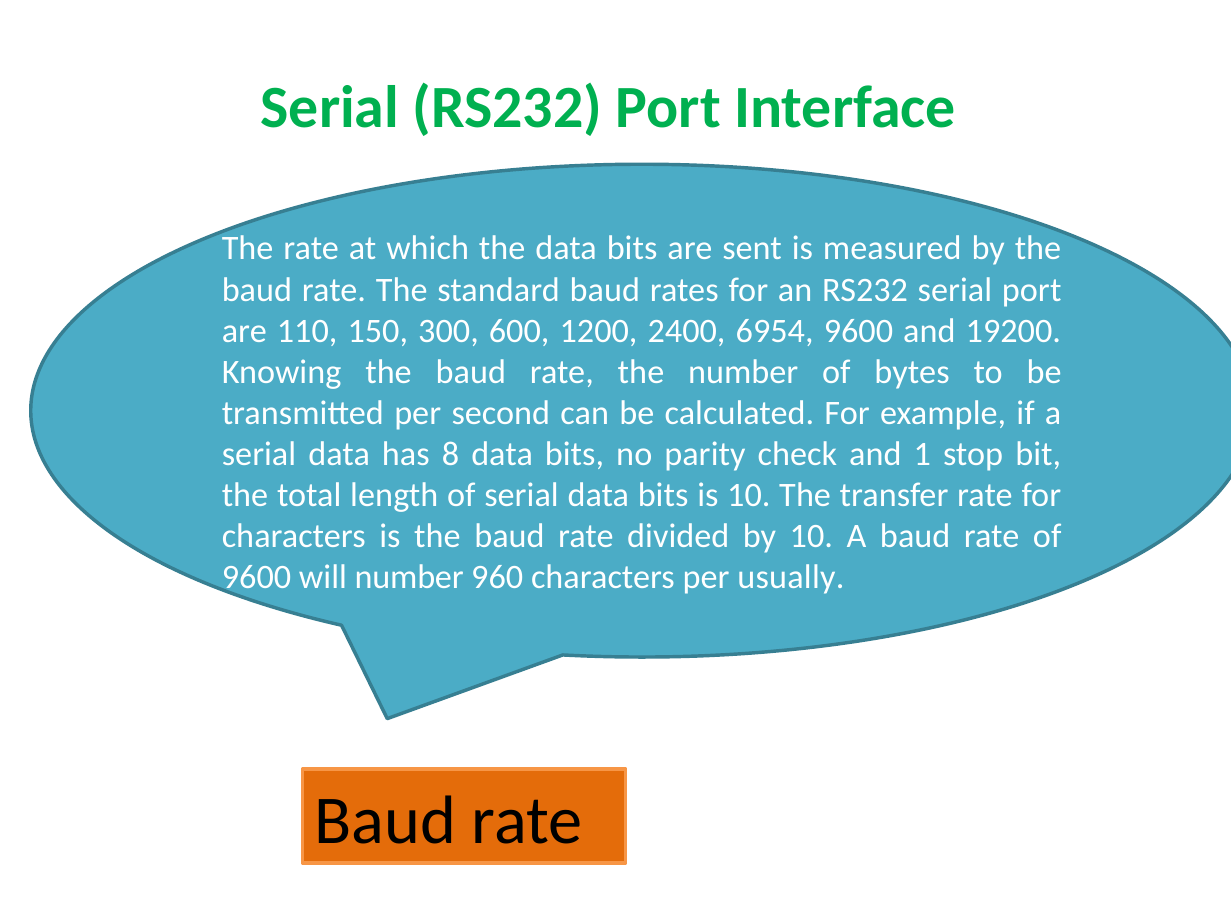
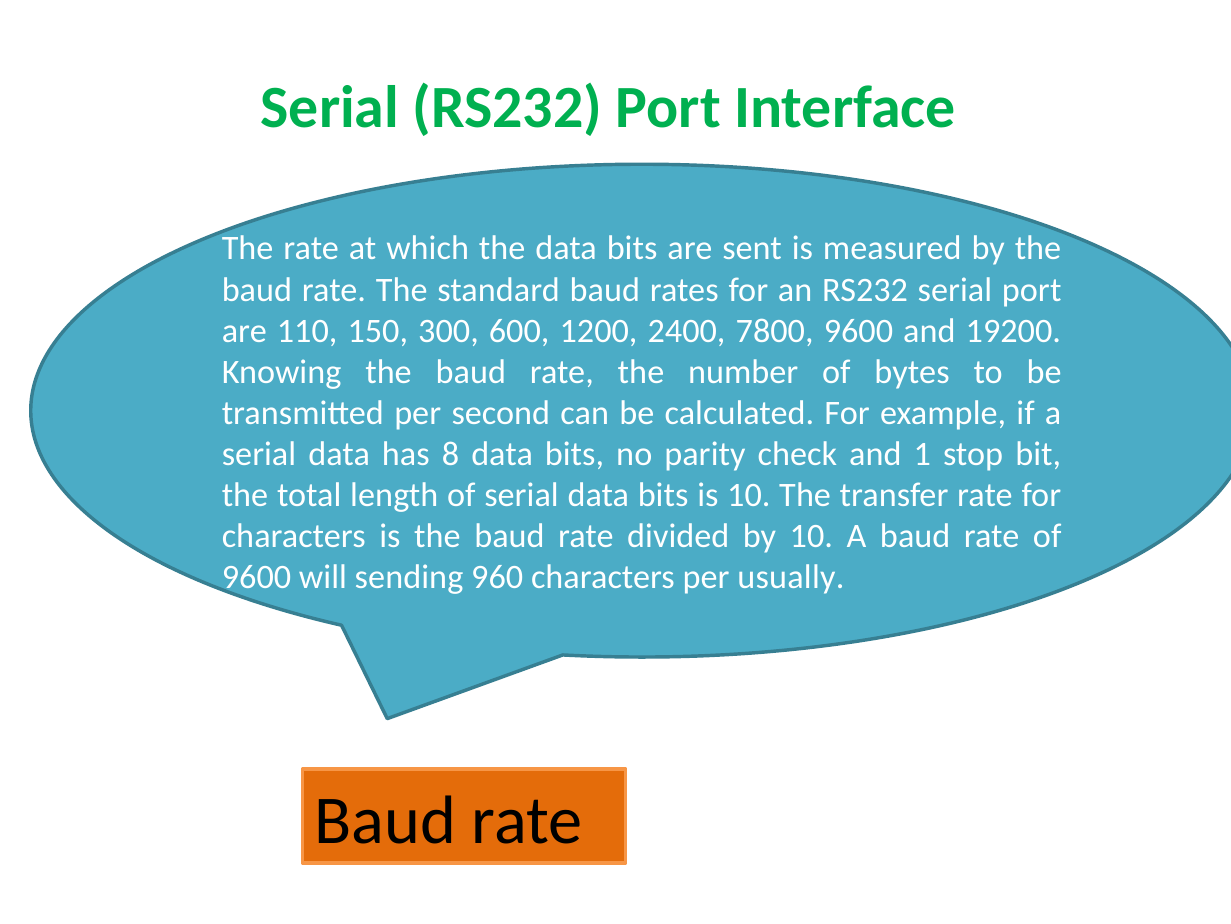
6954: 6954 -> 7800
will number: number -> sending
